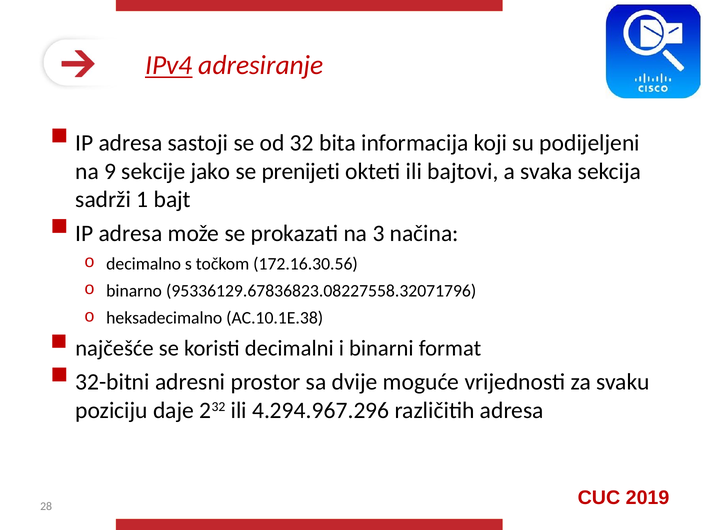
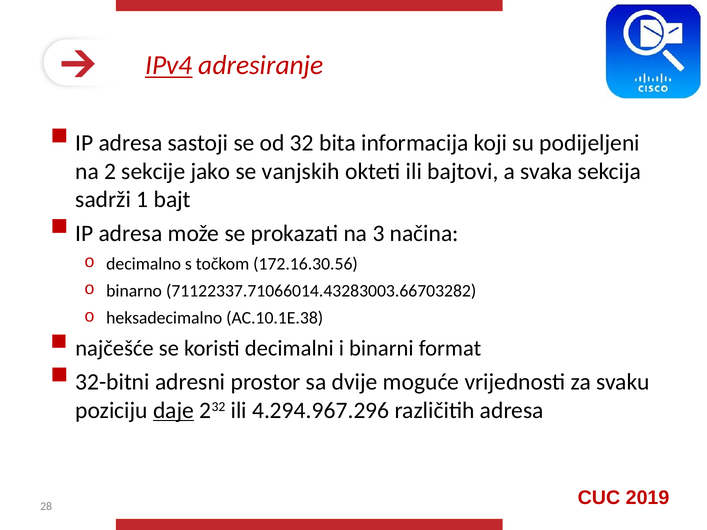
9: 9 -> 2
prenijeti: prenijeti -> vanjskih
95336129.67836823.08227558.32071796: 95336129.67836823.08227558.32071796 -> 71122337.71066014.43283003.66703282
daje underline: none -> present
